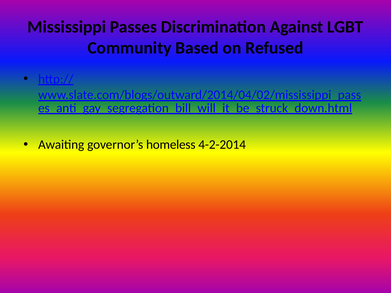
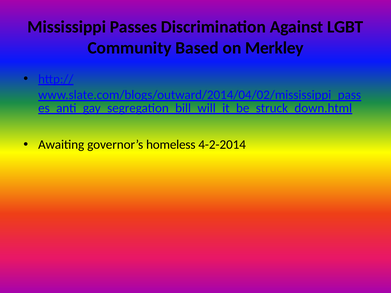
Refused: Refused -> Merkley
